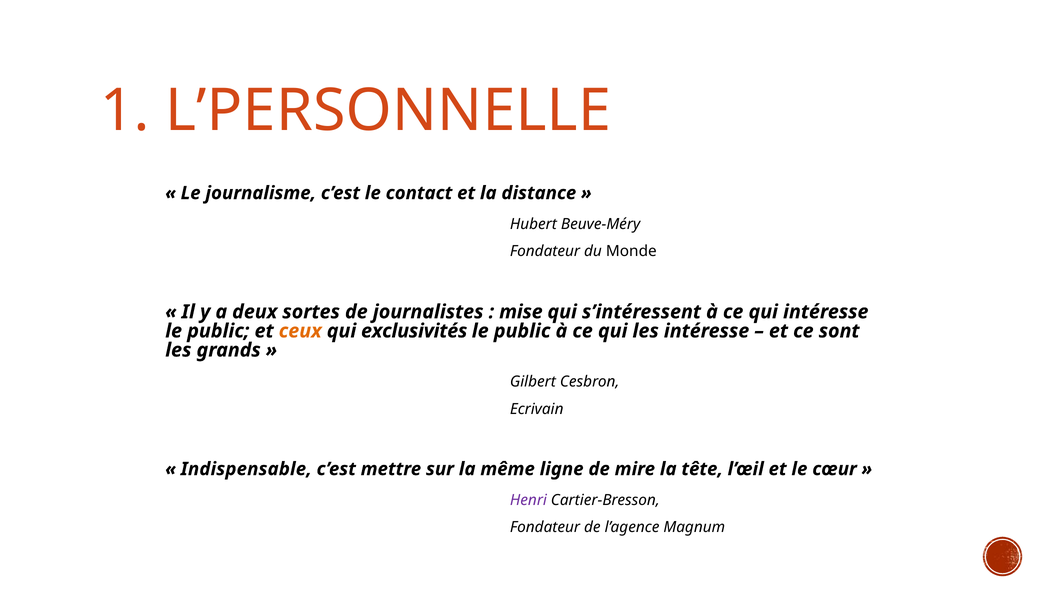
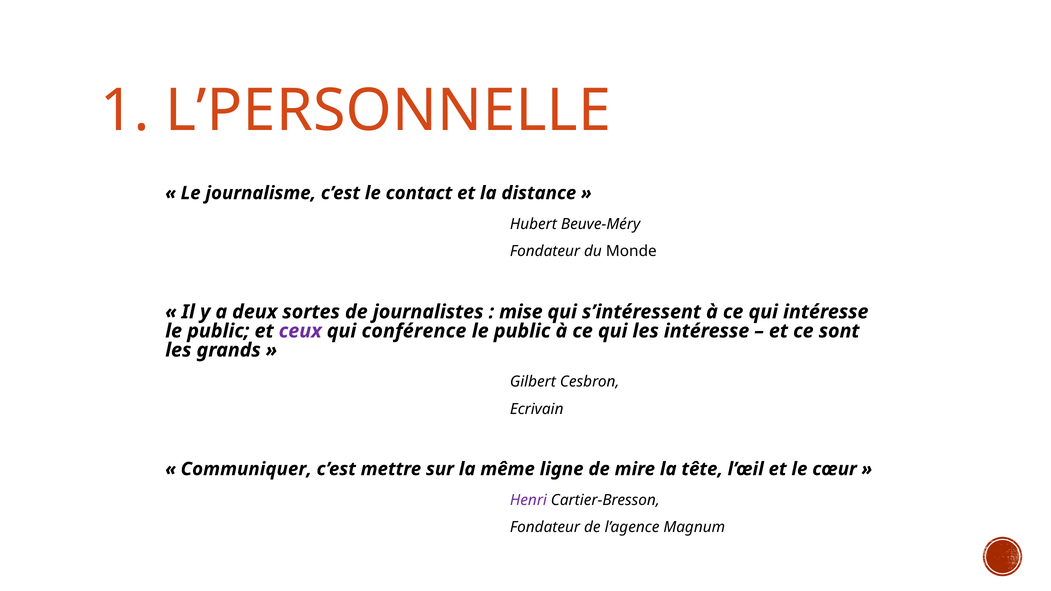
ceux colour: orange -> purple
exclusivités: exclusivités -> conférence
Indispensable: Indispensable -> Communiquer
